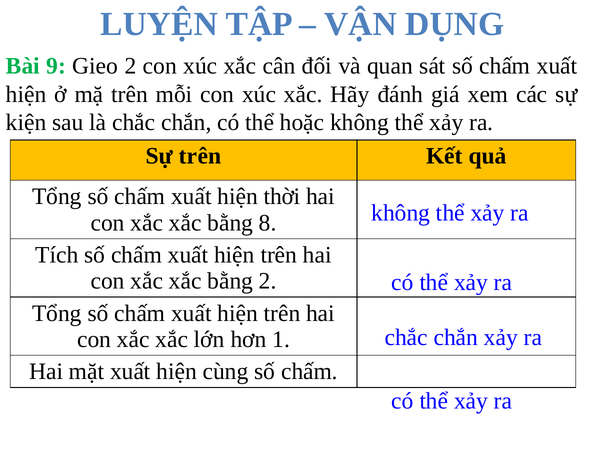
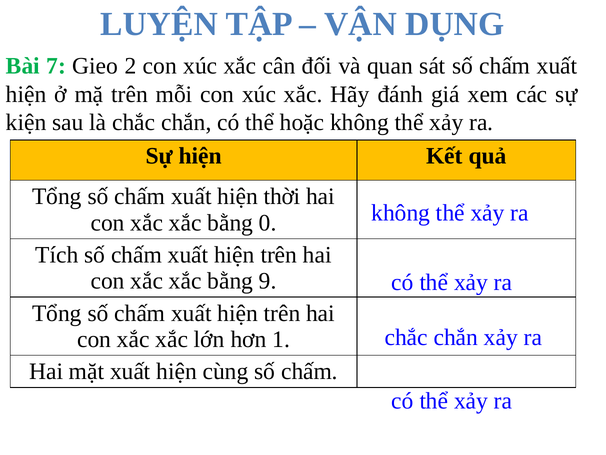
9: 9 -> 7
Sự trên: trên -> hiện
8: 8 -> 0
bằng 2: 2 -> 9
